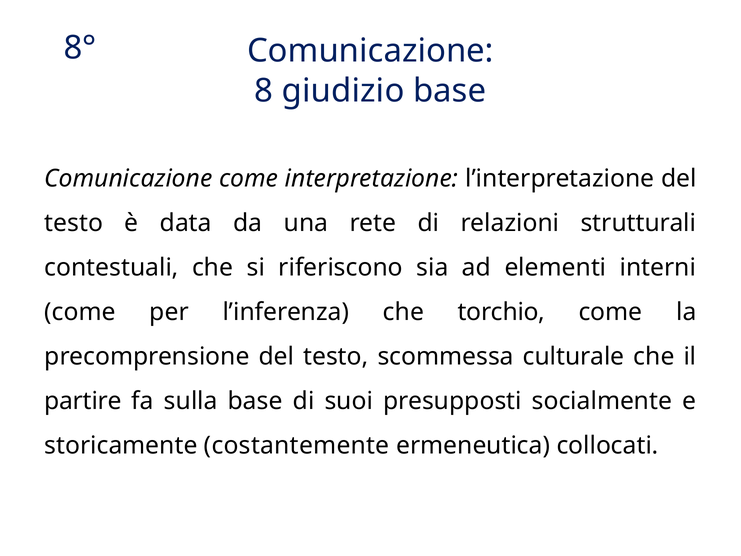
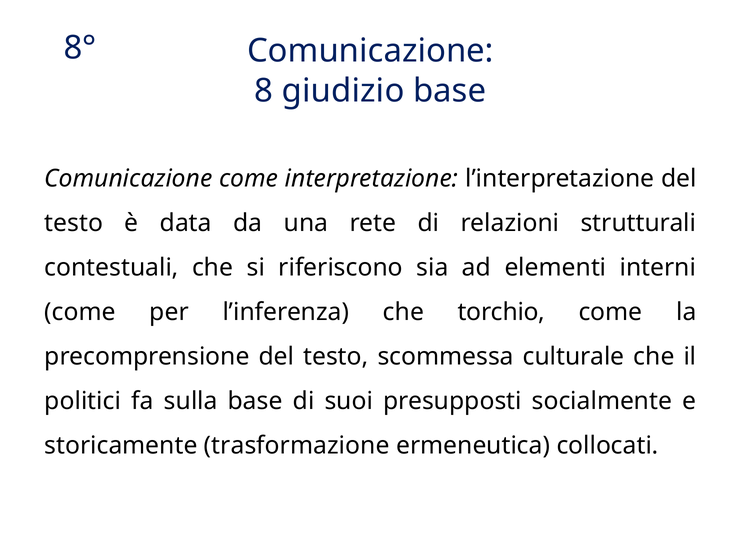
partire: partire -> politici
costantemente: costantemente -> trasformazione
